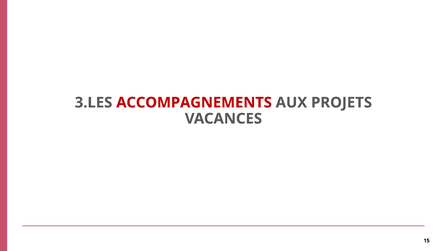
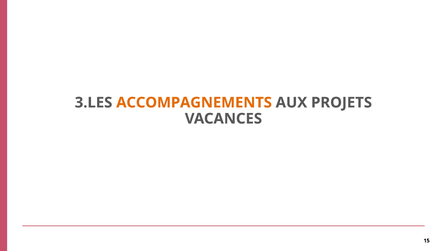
ACCOMPAGNEMENTS colour: red -> orange
